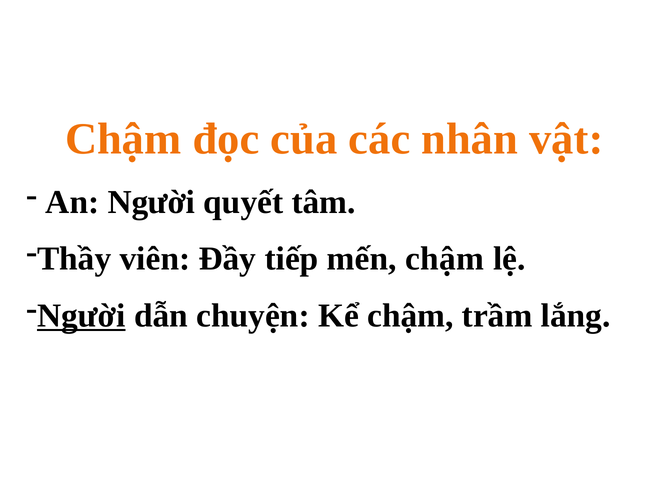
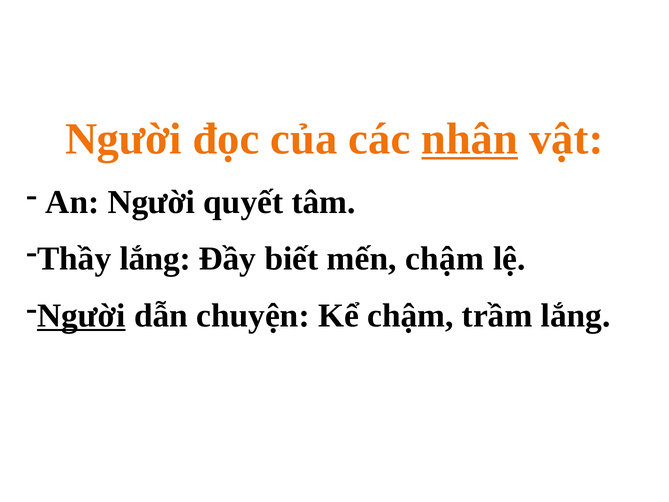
Chậm at (123, 139): Chậm -> Người
nhân underline: none -> present
Thầy viên: viên -> lắng
tiếp: tiếp -> biết
